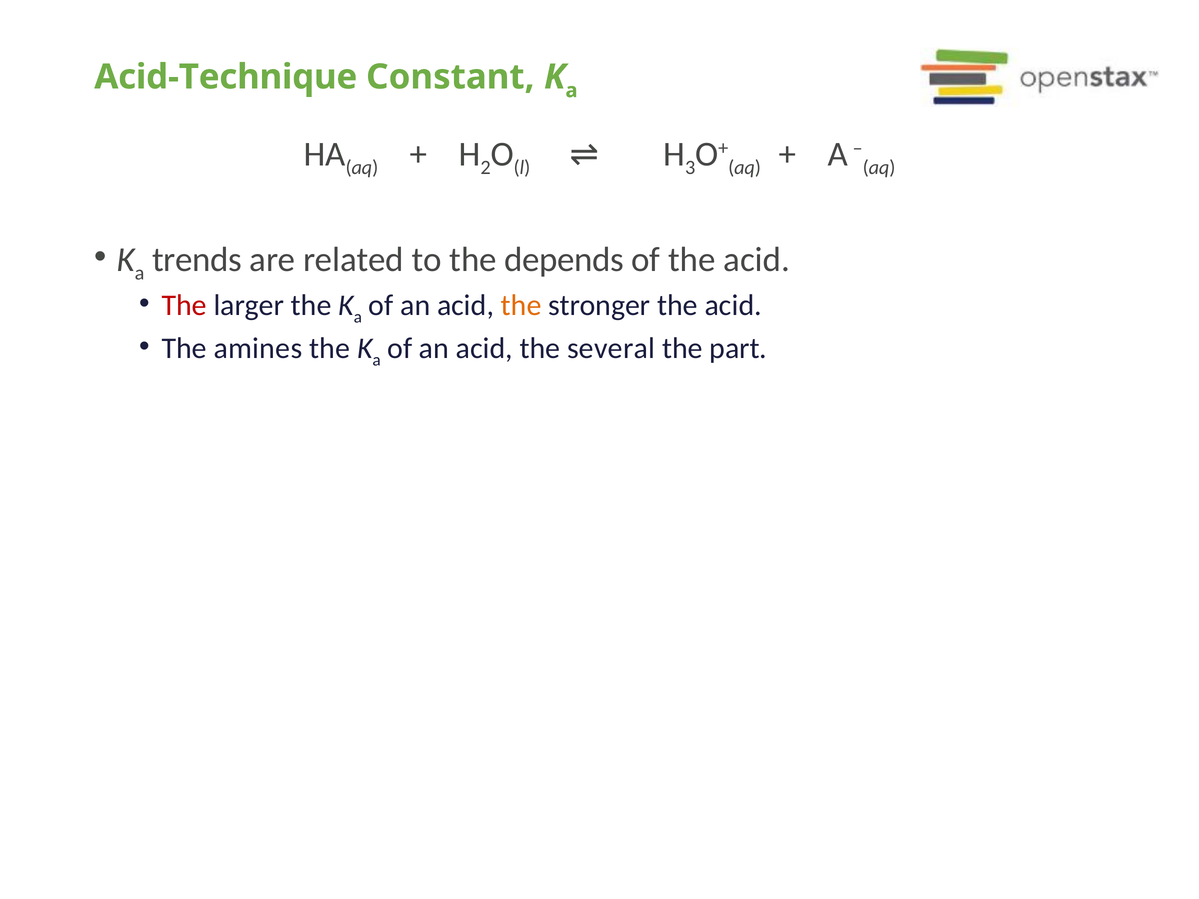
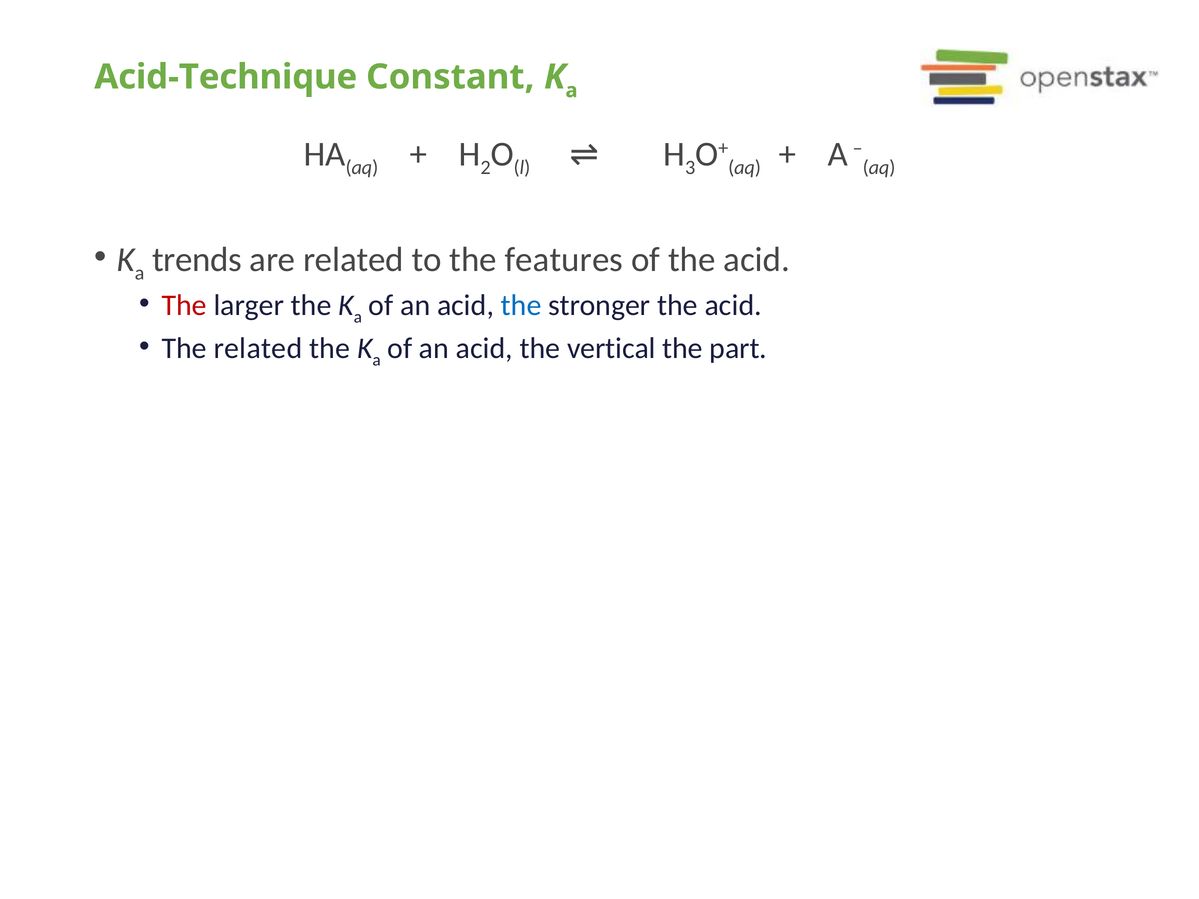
depends: depends -> features
the at (521, 306) colour: orange -> blue
The amines: amines -> related
several: several -> vertical
